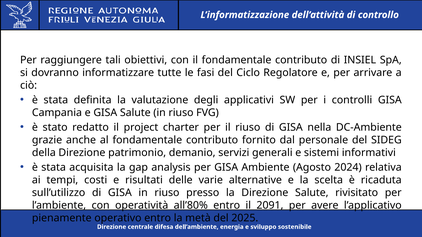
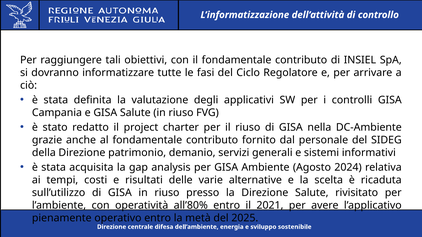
2091: 2091 -> 2021
